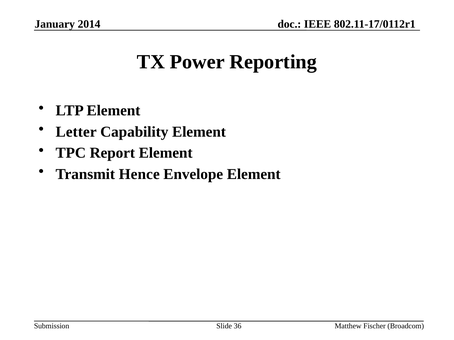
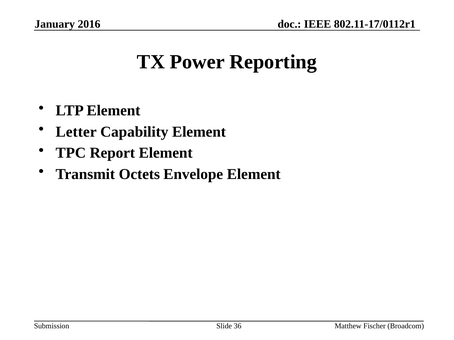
2014: 2014 -> 2016
Hence: Hence -> Octets
